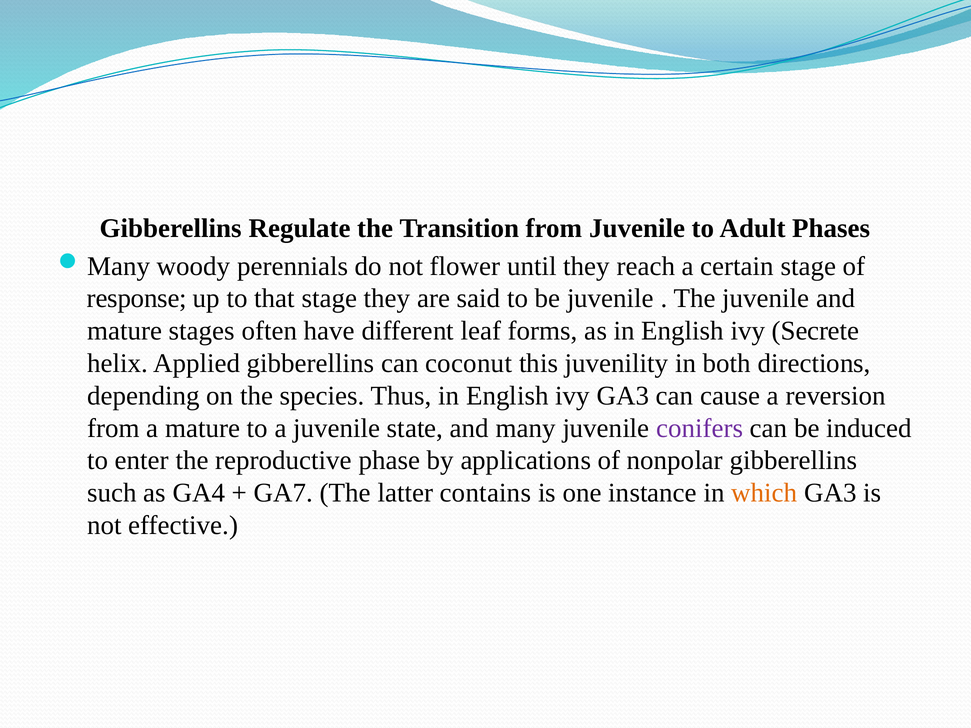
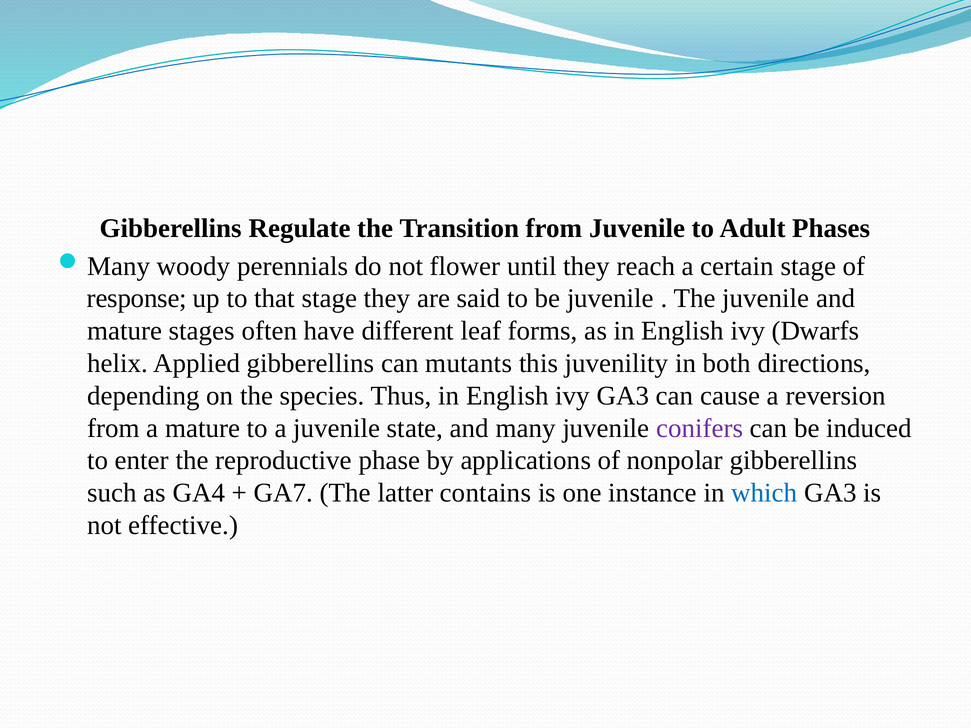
Secrete: Secrete -> Dwarfs
coconut: coconut -> mutants
which colour: orange -> blue
